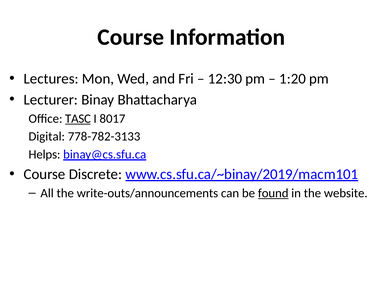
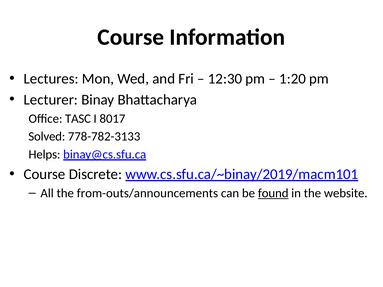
TASC underline: present -> none
Digital: Digital -> Solved
write-outs/announcements: write-outs/announcements -> from-outs/announcements
